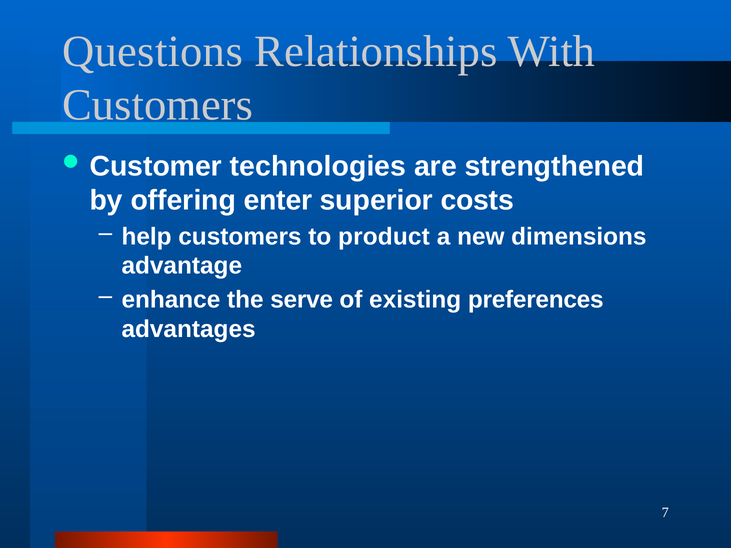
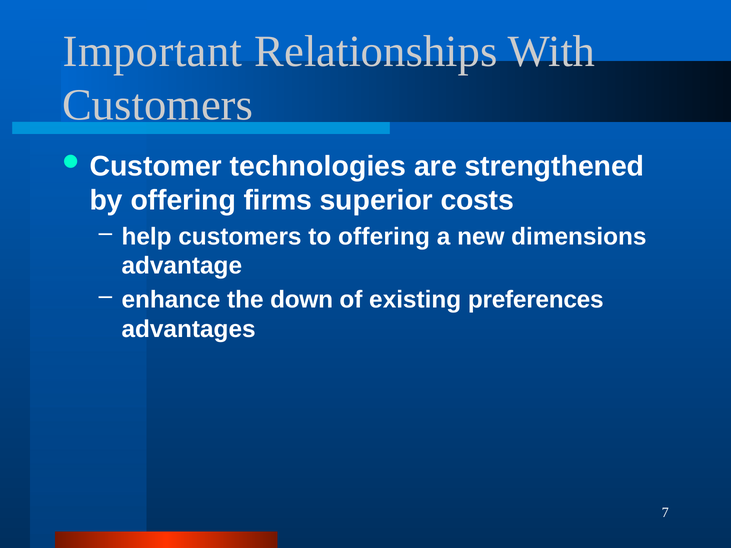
Questions: Questions -> Important
enter: enter -> firms
to product: product -> offering
serve: serve -> down
